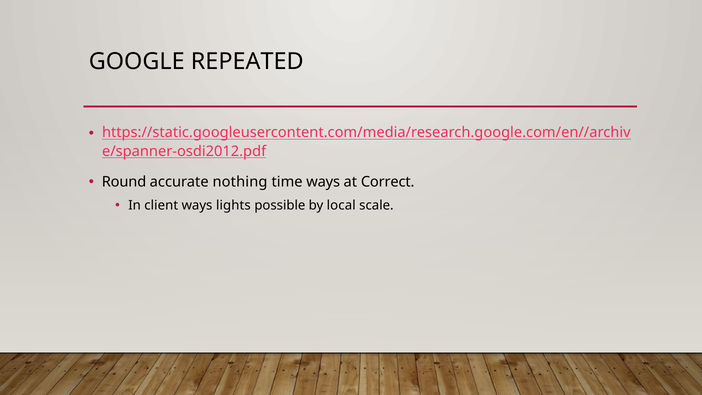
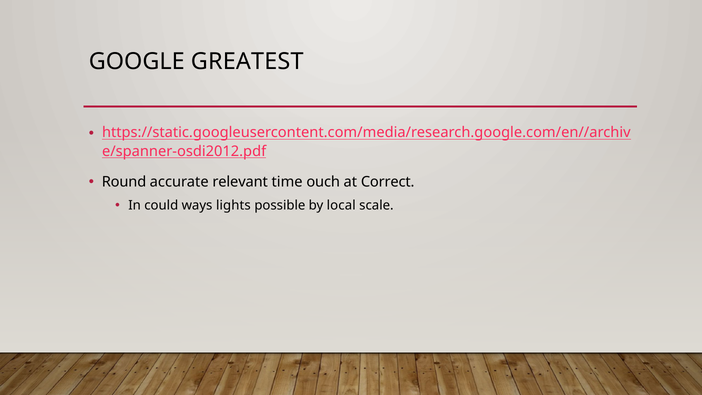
REPEATED: REPEATED -> GREATEST
nothing: nothing -> relevant
time ways: ways -> ouch
client: client -> could
